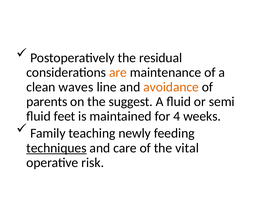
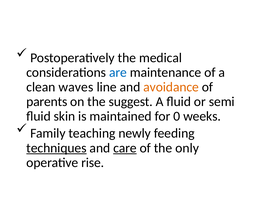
residual: residual -> medical
are colour: orange -> blue
feet: feet -> skin
4: 4 -> 0
care underline: none -> present
vital: vital -> only
risk: risk -> rise
